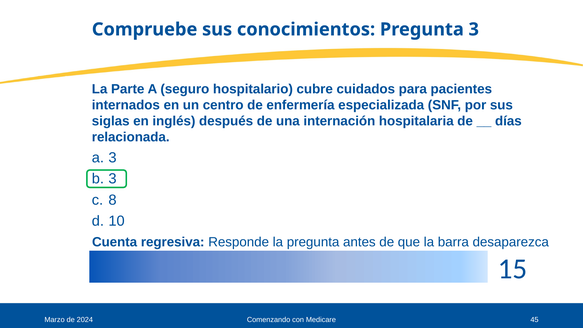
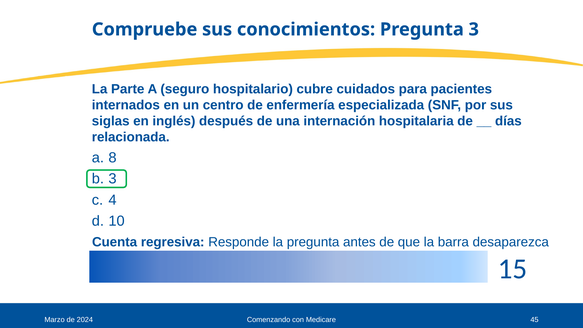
a 3: 3 -> 8
8: 8 -> 4
